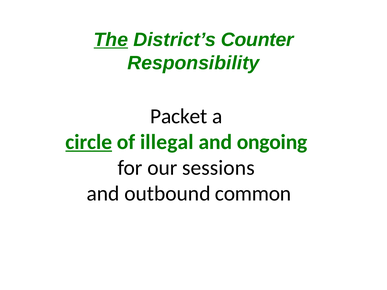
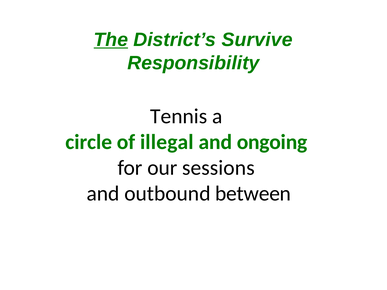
Counter: Counter -> Survive
Packet: Packet -> Tennis
circle underline: present -> none
common: common -> between
